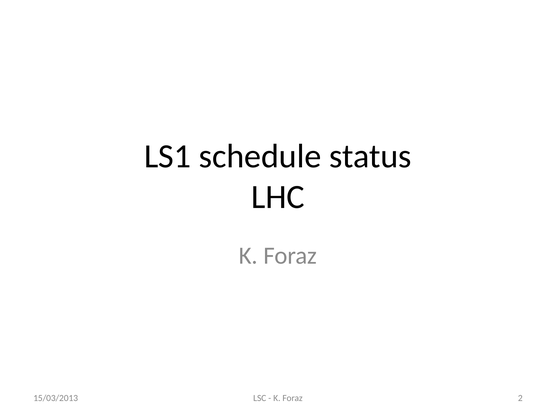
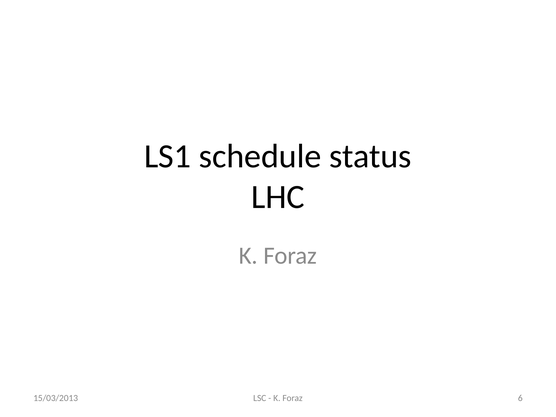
2: 2 -> 6
